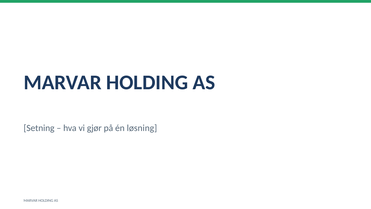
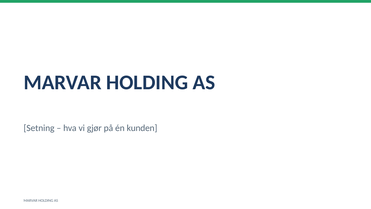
løsning: løsning -> kunden
